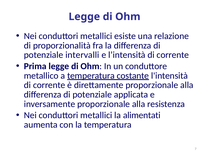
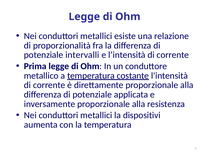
alimentati: alimentati -> dispositivi
